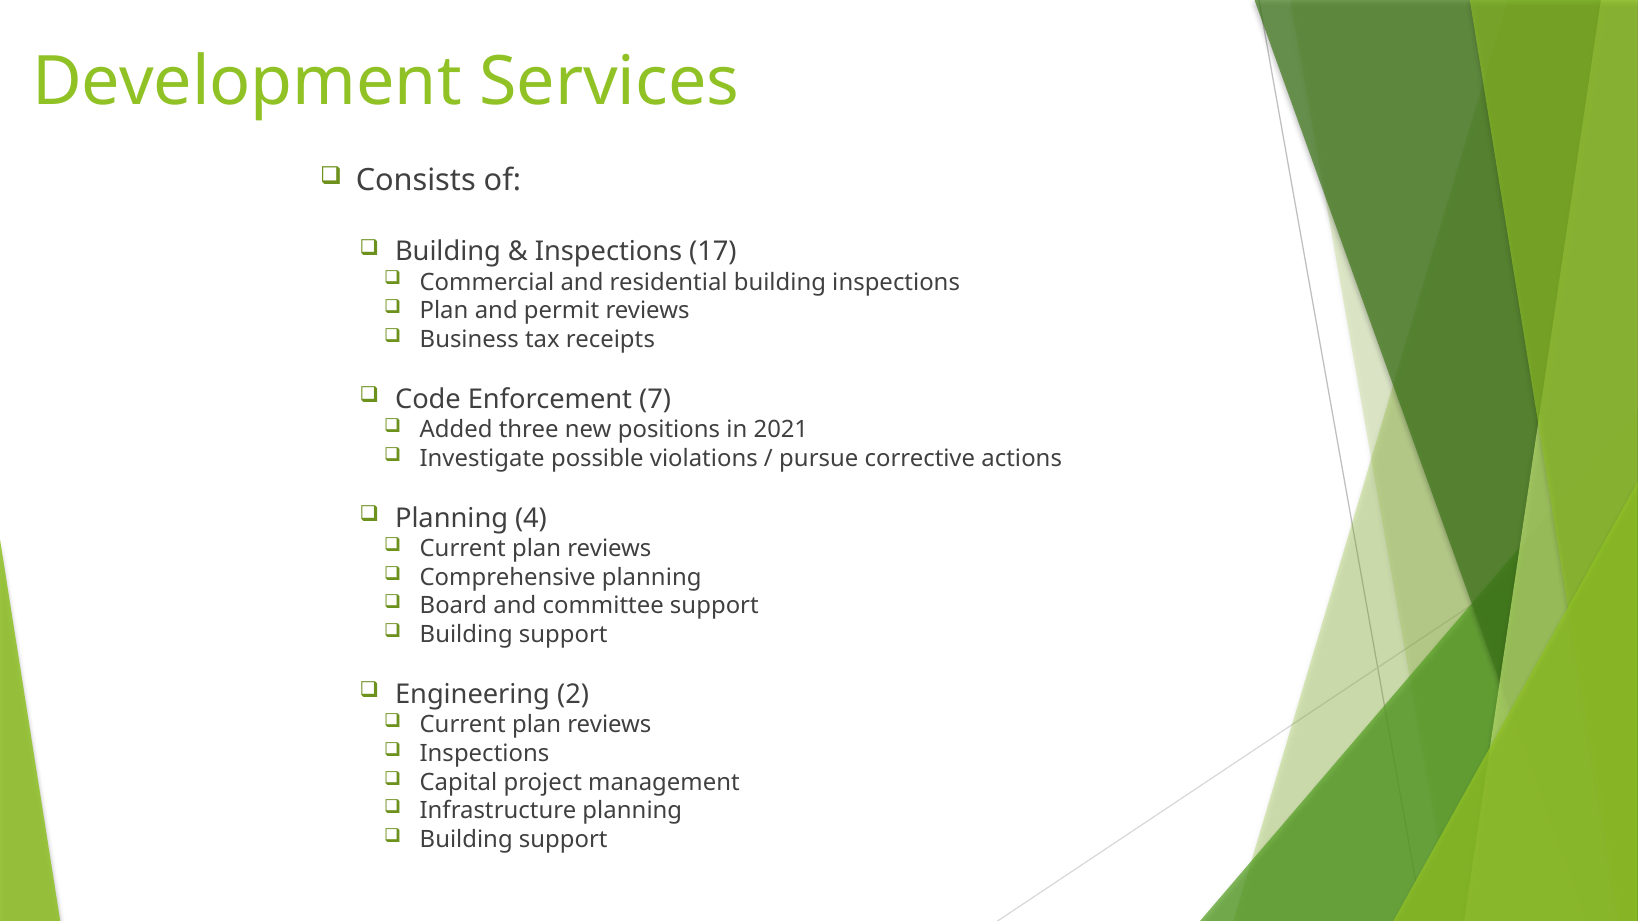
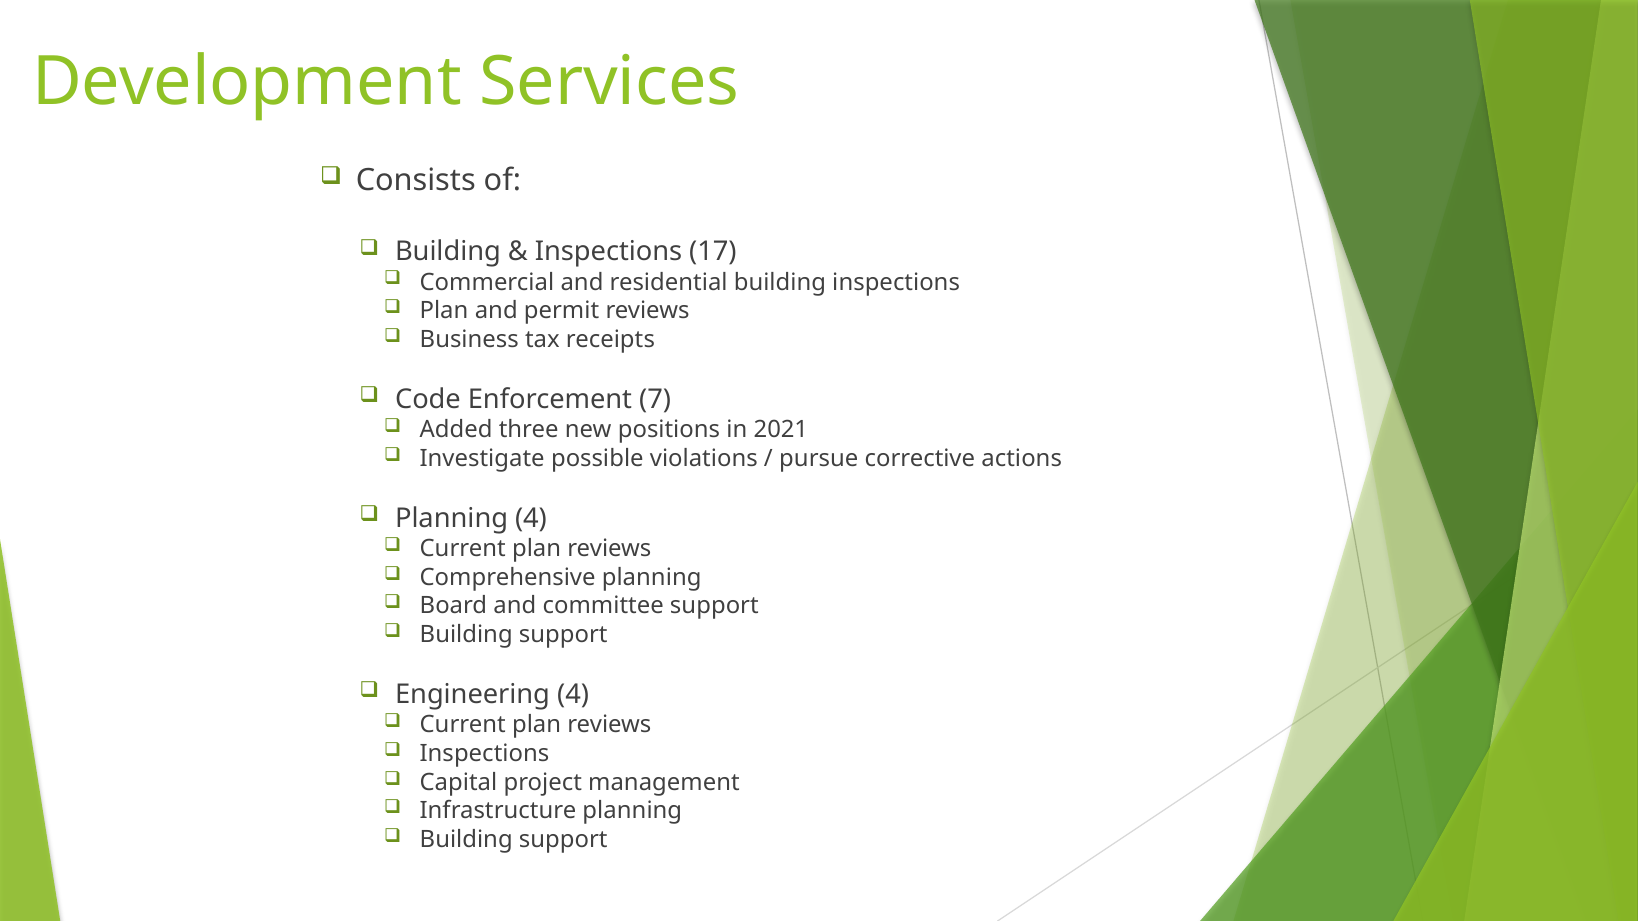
Engineering 2: 2 -> 4
